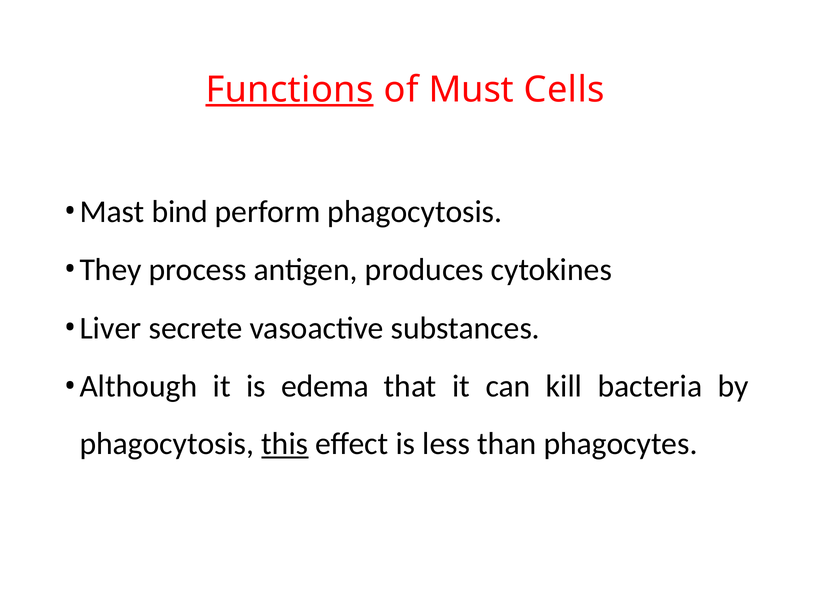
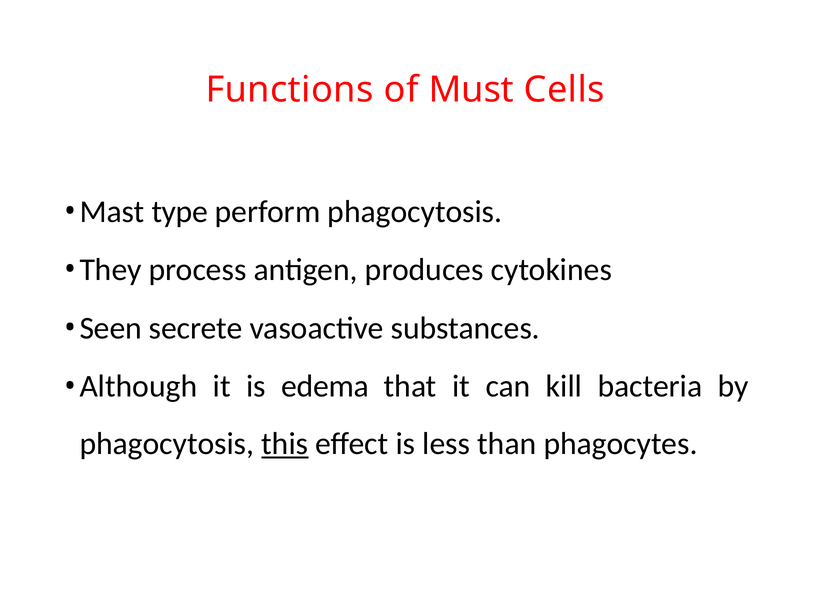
Functions underline: present -> none
bind: bind -> type
Liver: Liver -> Seen
